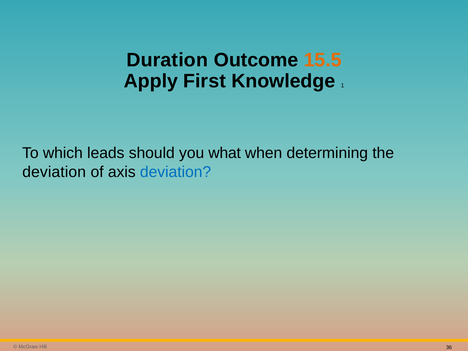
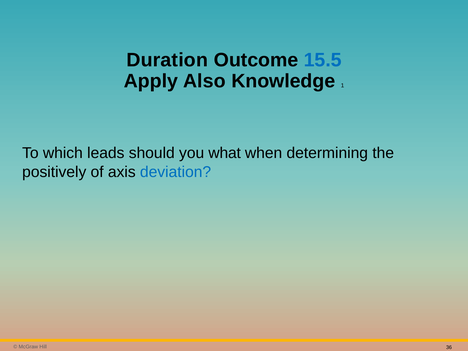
15.5 colour: orange -> blue
First: First -> Also
deviation at (54, 172): deviation -> positively
